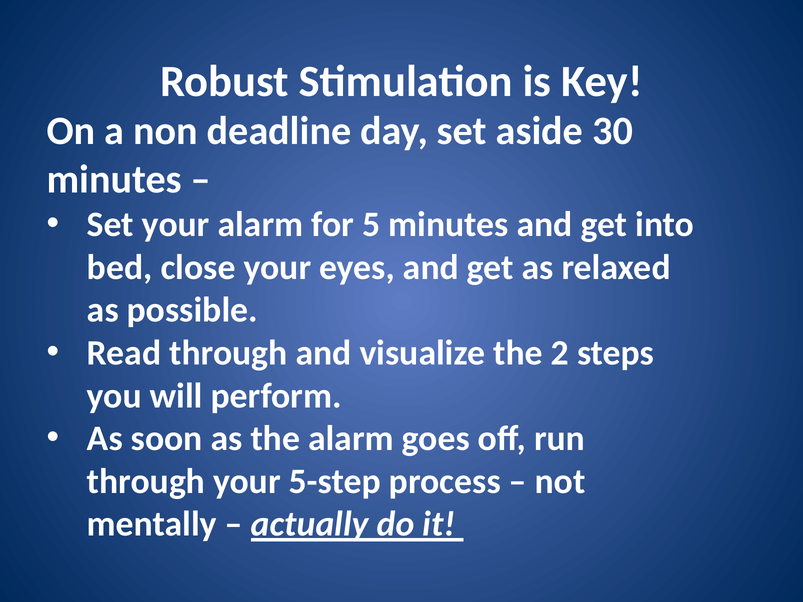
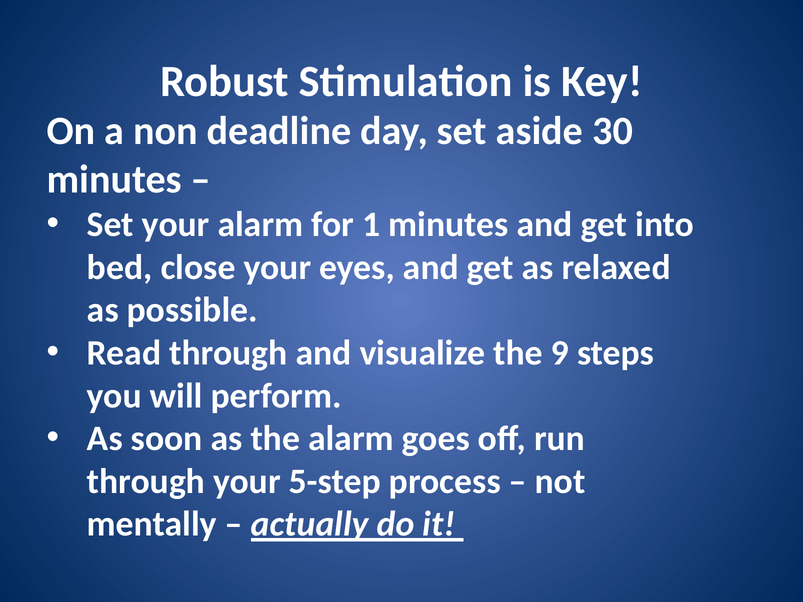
5: 5 -> 1
2: 2 -> 9
